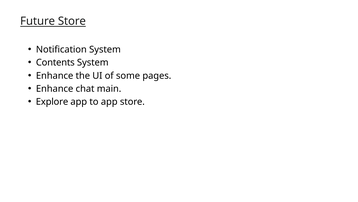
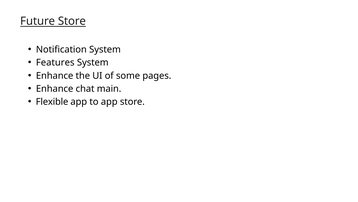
Contents: Contents -> Features
Explore: Explore -> Flexible
